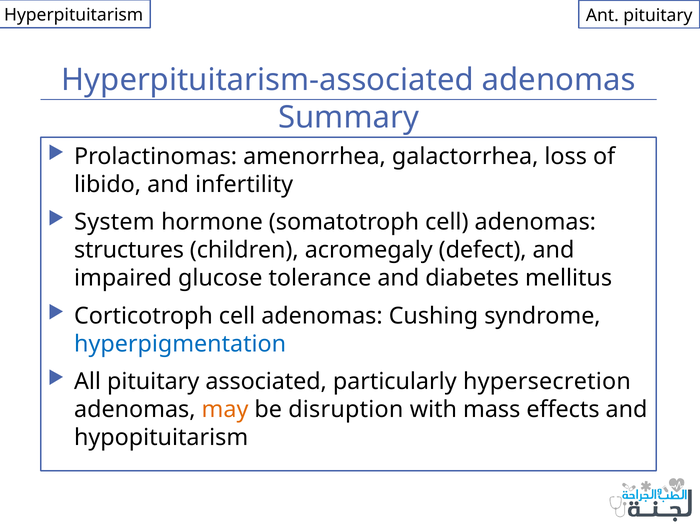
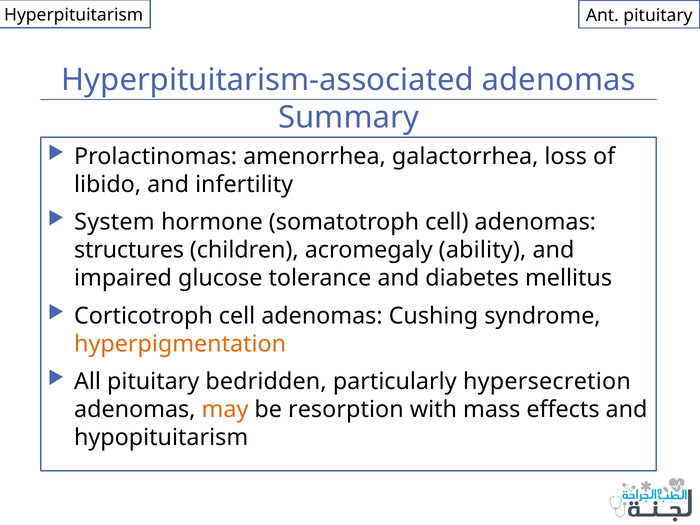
defect: defect -> ability
hyperpigmentation colour: blue -> orange
associated: associated -> bedridden
disruption: disruption -> resorption
